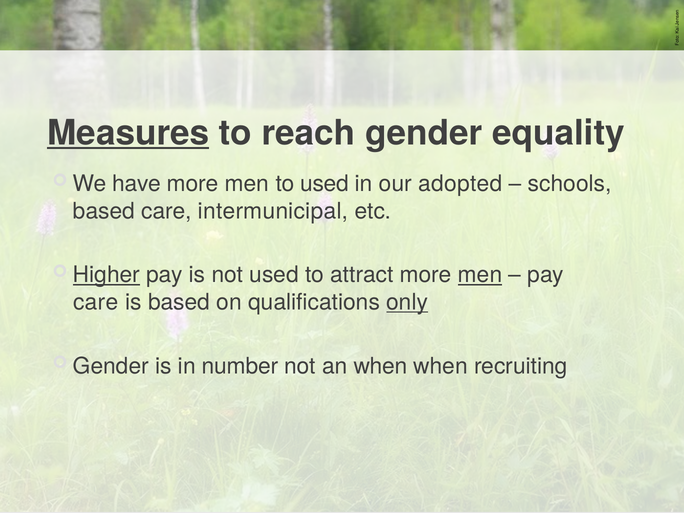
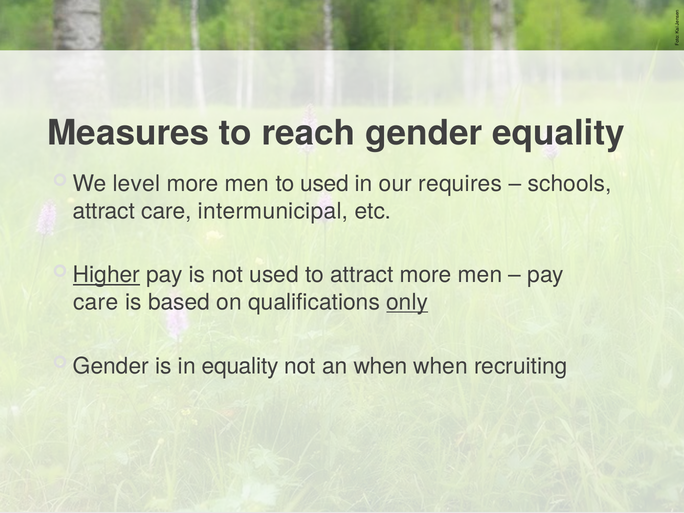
Measures underline: present -> none
have: have -> level
adopted: adopted -> requires
based at (104, 211): based -> attract
men at (480, 275) underline: present -> none
in number: number -> equality
